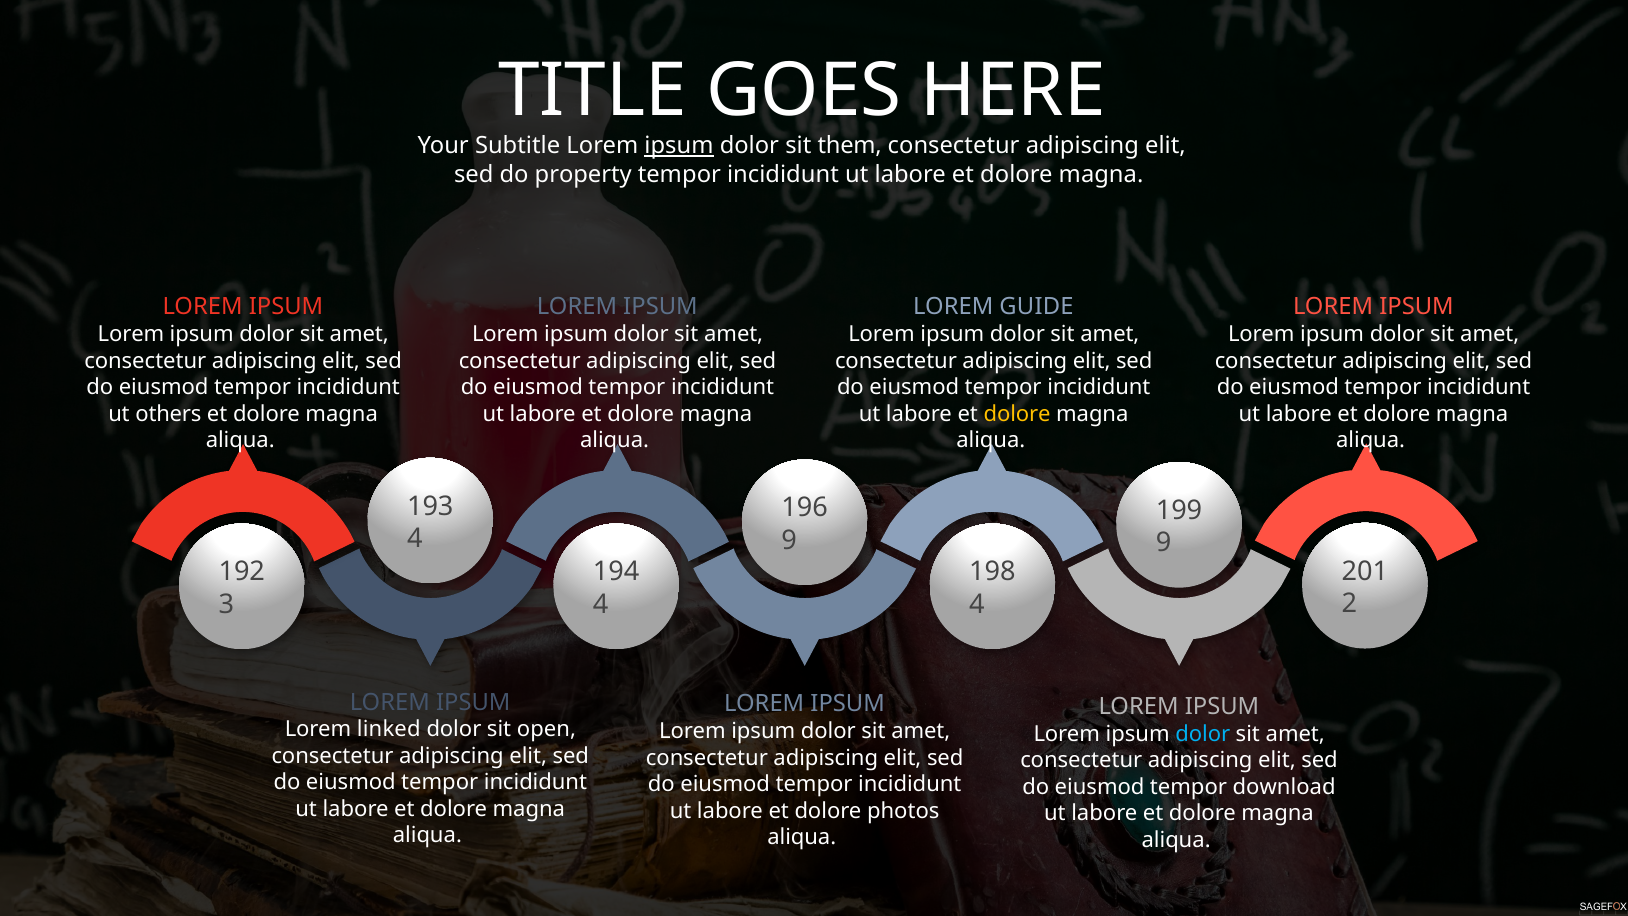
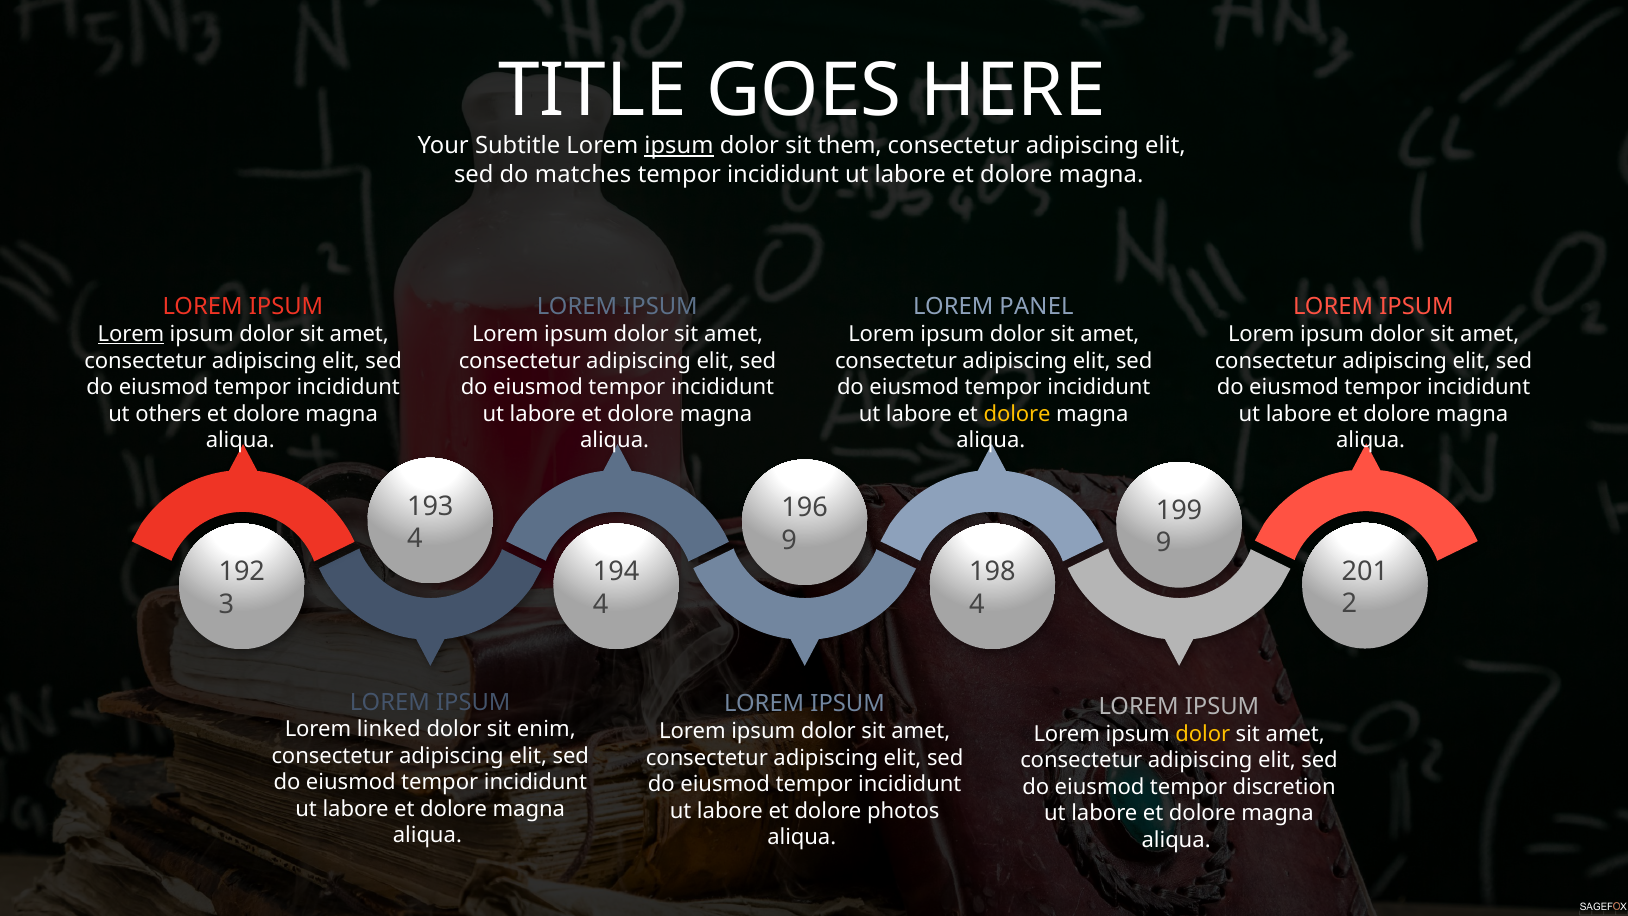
property: property -> matches
GUIDE: GUIDE -> PANEL
Lorem at (131, 334) underline: none -> present
open: open -> enim
dolor at (1203, 734) colour: light blue -> yellow
download: download -> discretion
